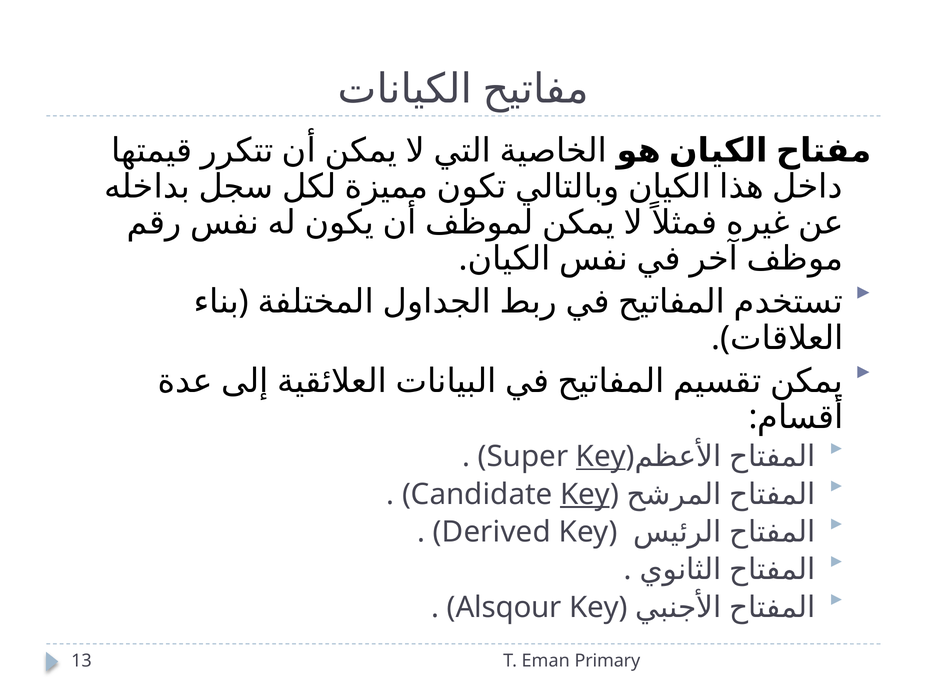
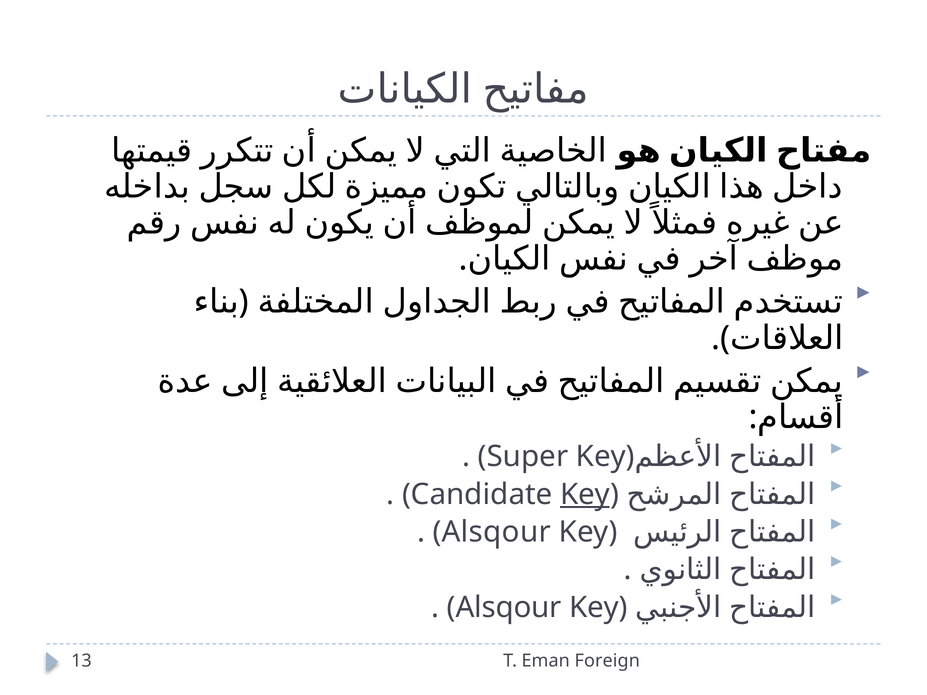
Key at (601, 457) underline: present -> none
Derived at (496, 532): Derived -> Alsqour
Primary: Primary -> Foreign
